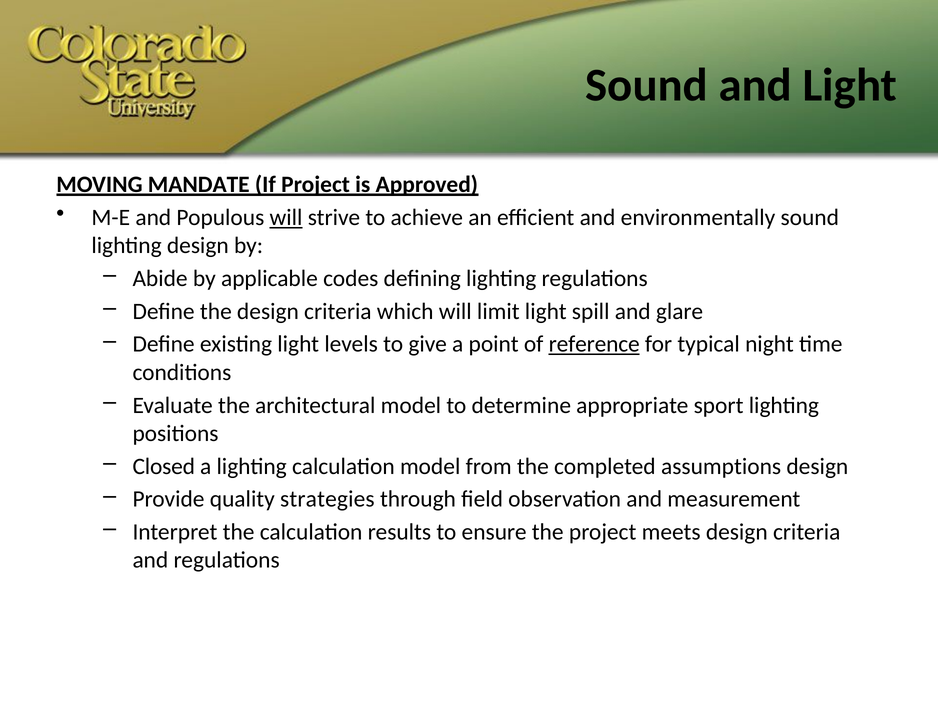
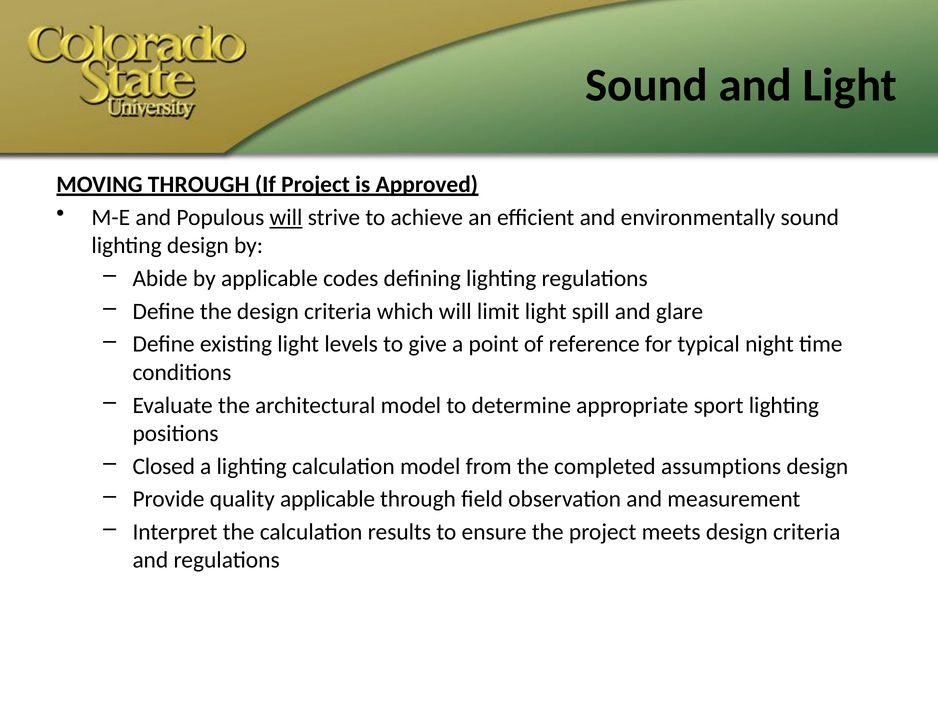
MOVING MANDATE: MANDATE -> THROUGH
reference underline: present -> none
quality strategies: strategies -> applicable
